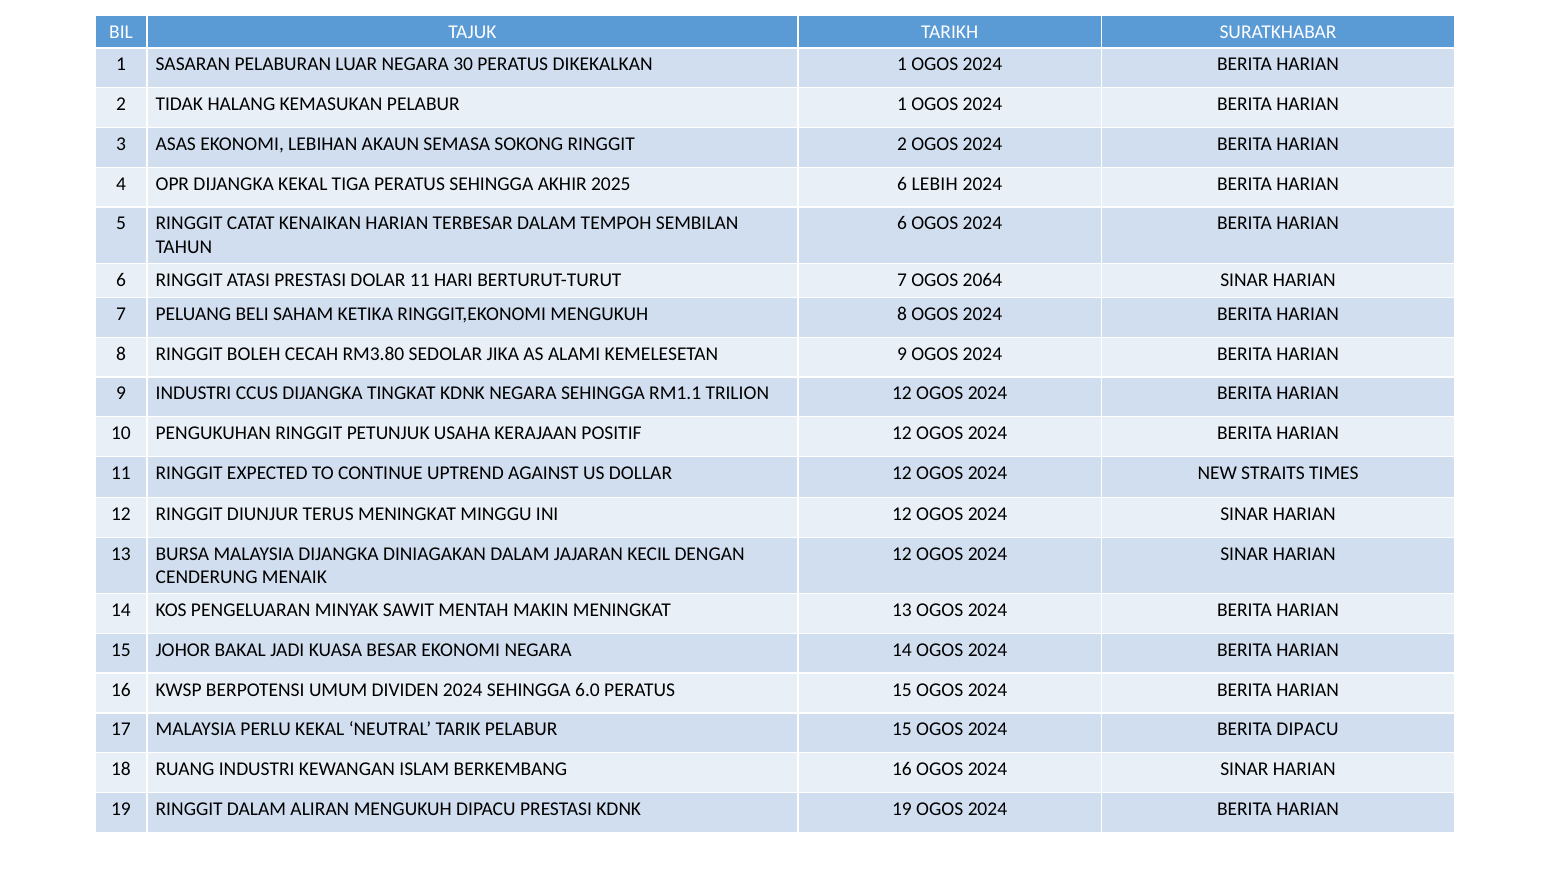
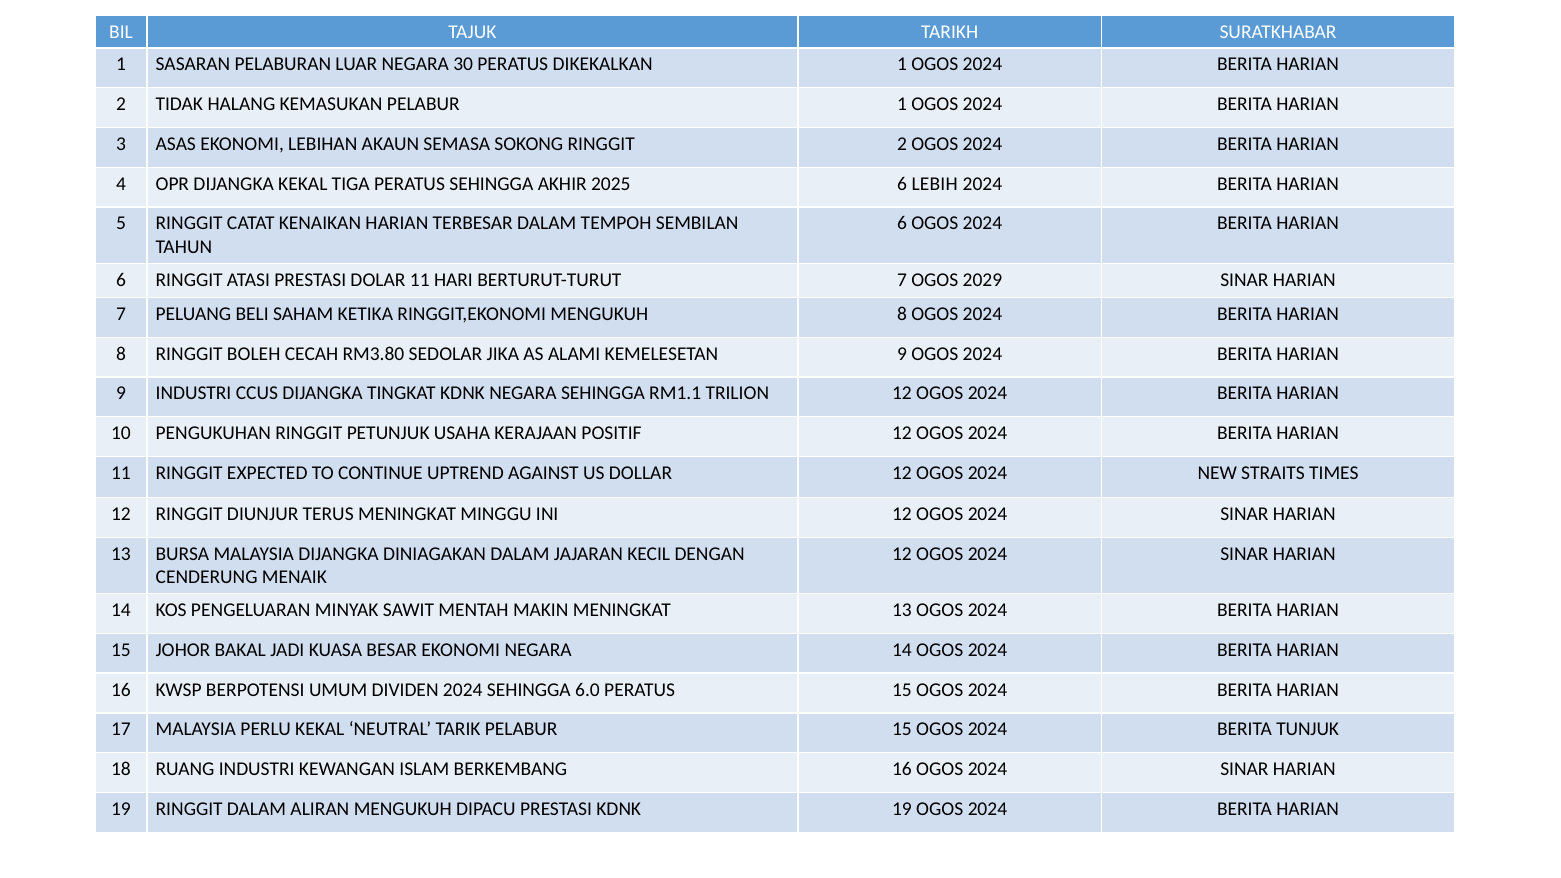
2064: 2064 -> 2029
BERITA DIPACU: DIPACU -> TUNJUK
